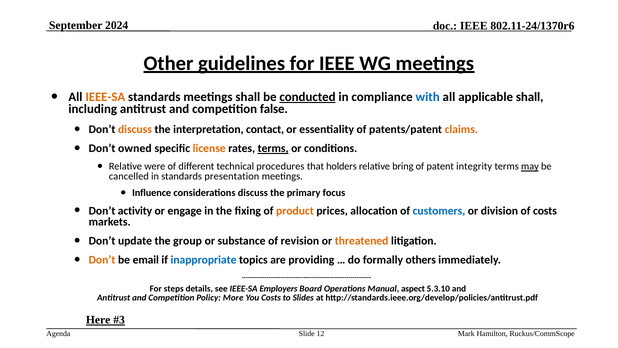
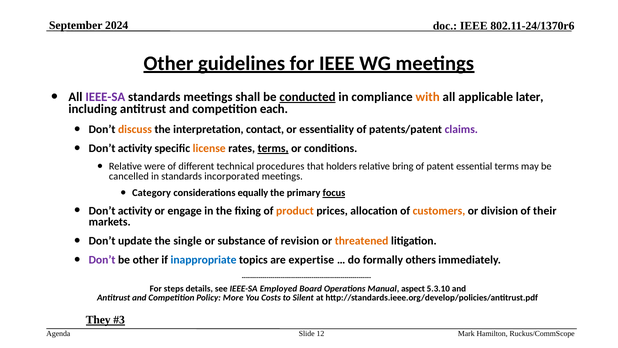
IEEE-SA at (105, 97) colour: orange -> purple
with colour: blue -> orange
applicable shall: shall -> later
false: false -> each
claims colour: orange -> purple
owned at (135, 148): owned -> activity
integrity: integrity -> essential
may underline: present -> none
presentation: presentation -> incorporated
Influence: Influence -> Category
considerations discuss: discuss -> equally
focus underline: none -> present
customers colour: blue -> orange
of costs: costs -> their
group: group -> single
Don’t at (102, 260) colour: orange -> purple
be email: email -> other
providing: providing -> expertise
Employers: Employers -> Employed
Slides: Slides -> Silent
Here: Here -> They
